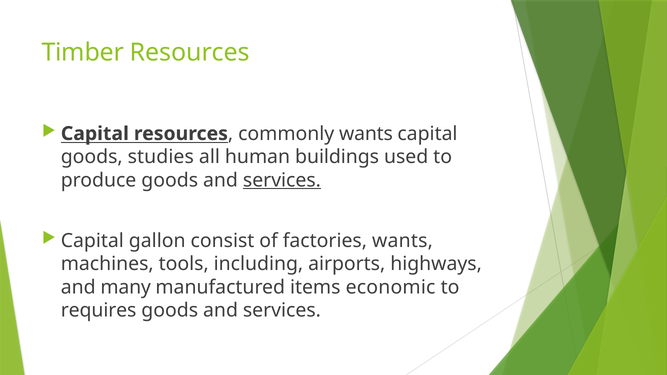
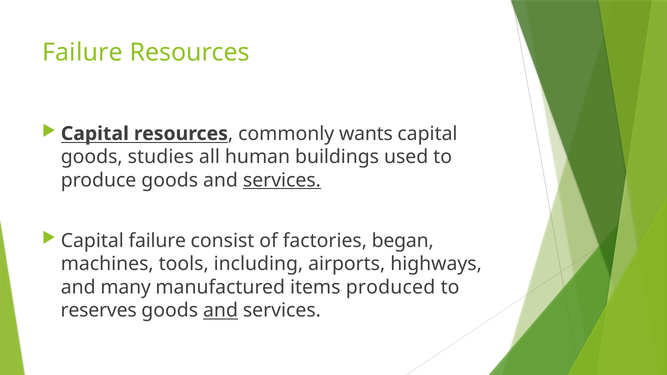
Timber at (83, 53): Timber -> Failure
Capital gallon: gallon -> failure
factories wants: wants -> began
economic: economic -> produced
requires: requires -> reserves
and at (221, 311) underline: none -> present
